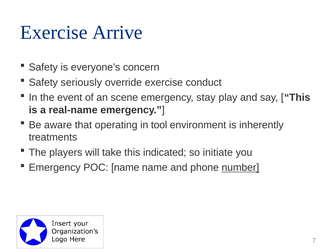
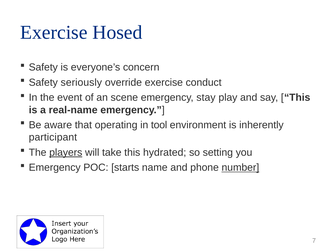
Arrive: Arrive -> Hosed
treatments: treatments -> participant
players underline: none -> present
indicated: indicated -> hydrated
initiate: initiate -> setting
POC name: name -> starts
